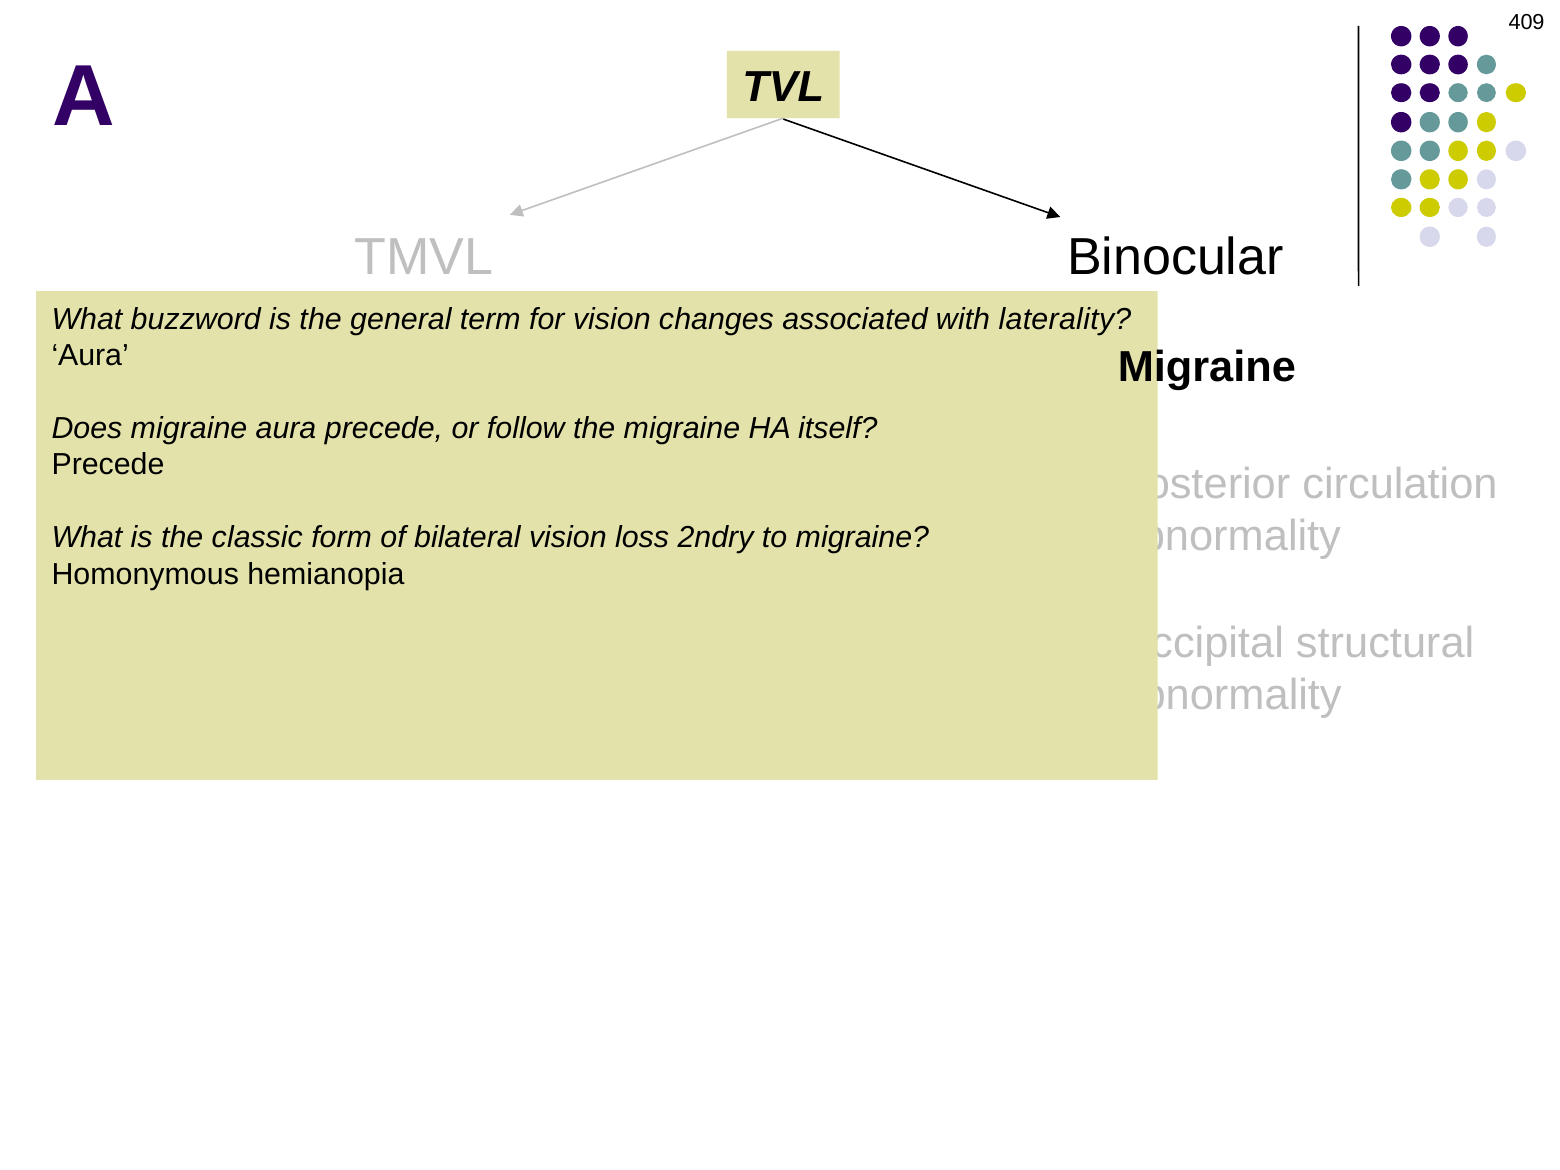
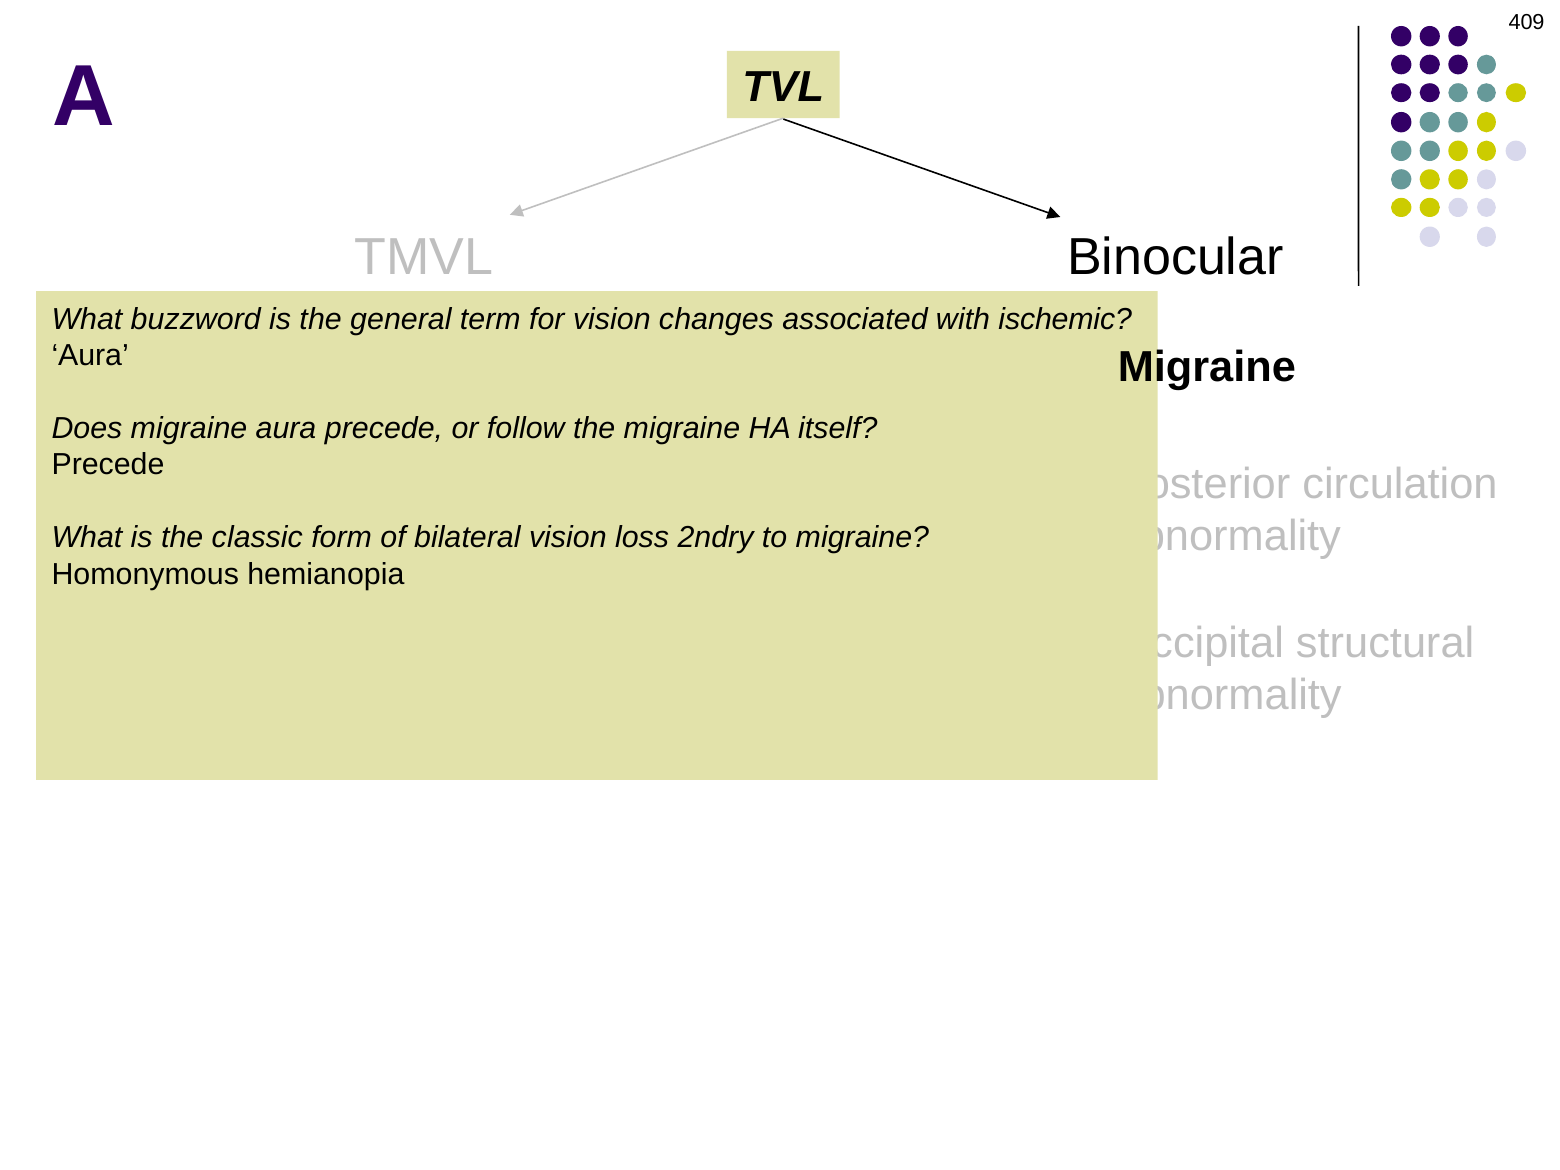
laterality: laterality -> ischemic
